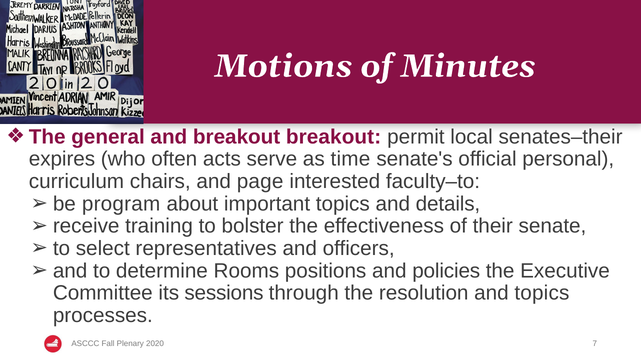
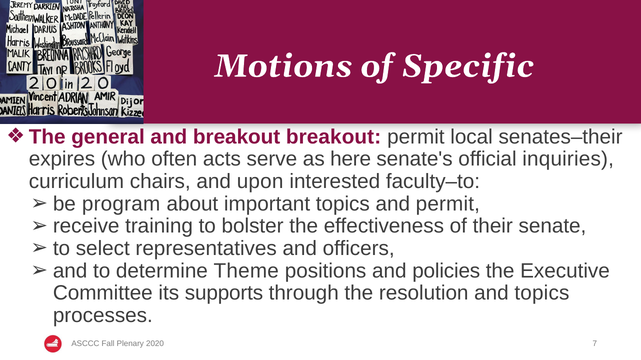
Minutes: Minutes -> Specific
time: time -> here
personal: personal -> inquiries
page: page -> upon
and details: details -> permit
Rooms: Rooms -> Theme
sessions: sessions -> supports
